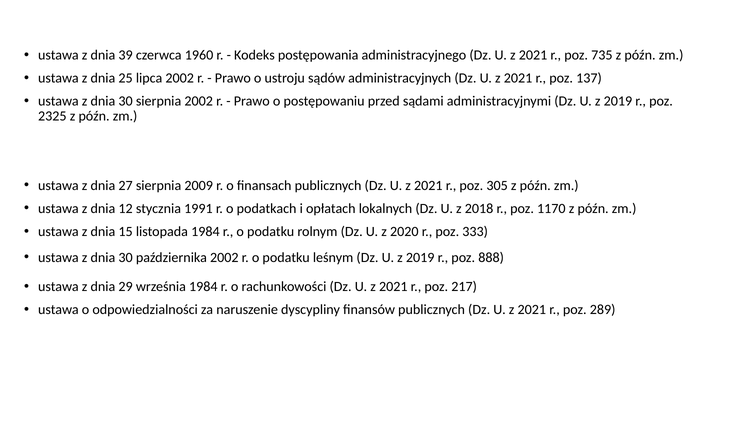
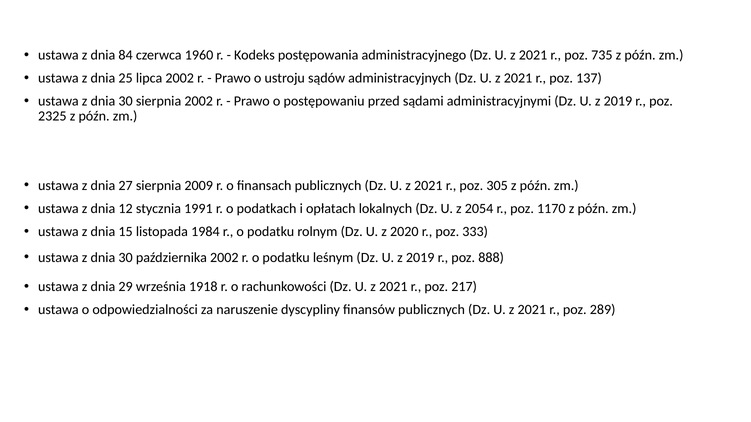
39: 39 -> 84
2018: 2018 -> 2054
września 1984: 1984 -> 1918
